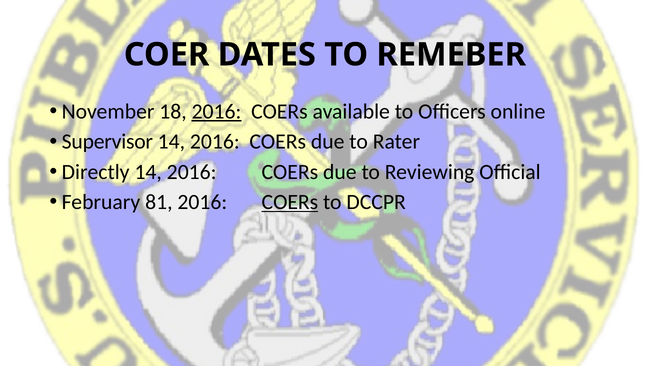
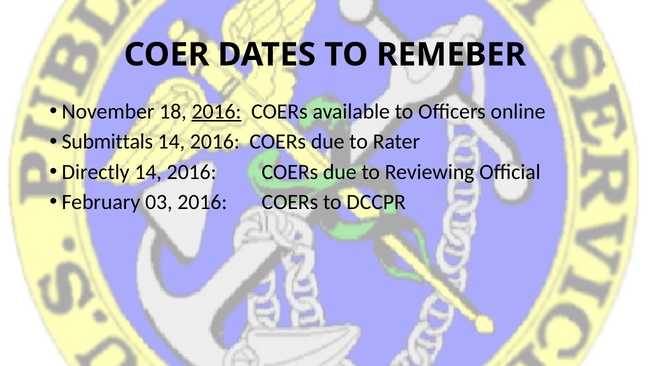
Supervisor: Supervisor -> Submittals
81: 81 -> 03
COERs at (290, 202) underline: present -> none
